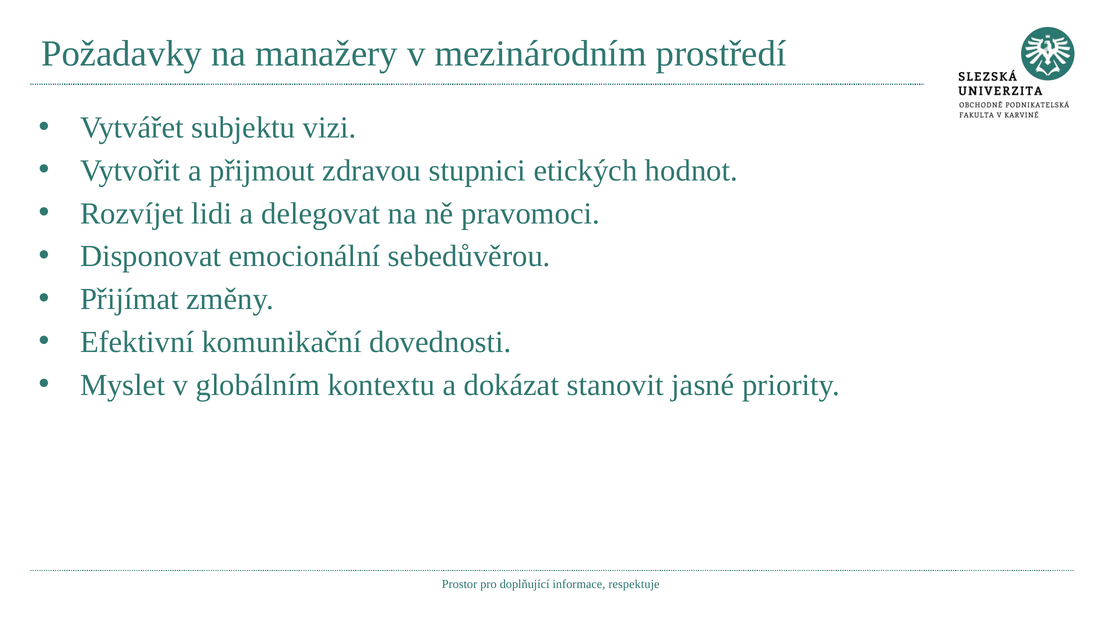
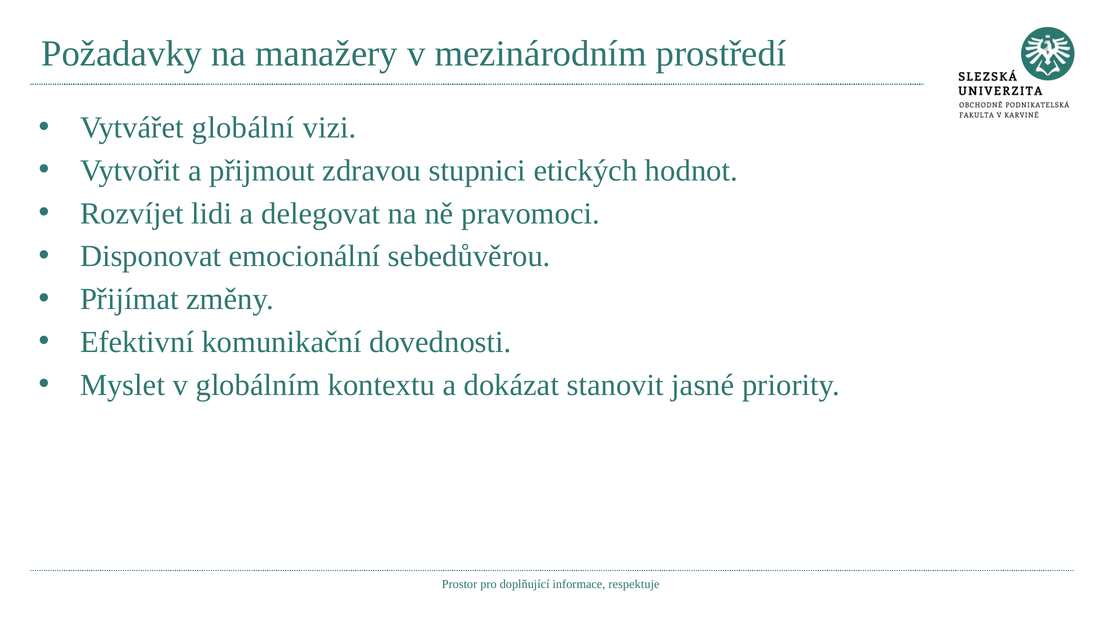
subjektu: subjektu -> globální
